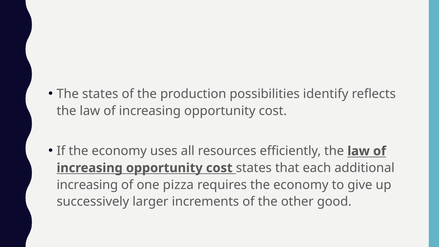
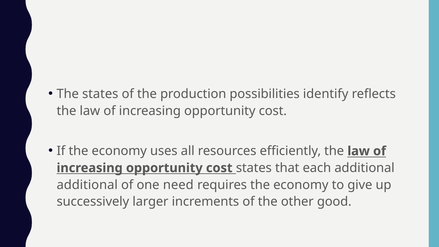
increasing at (87, 185): increasing -> additional
pizza: pizza -> need
